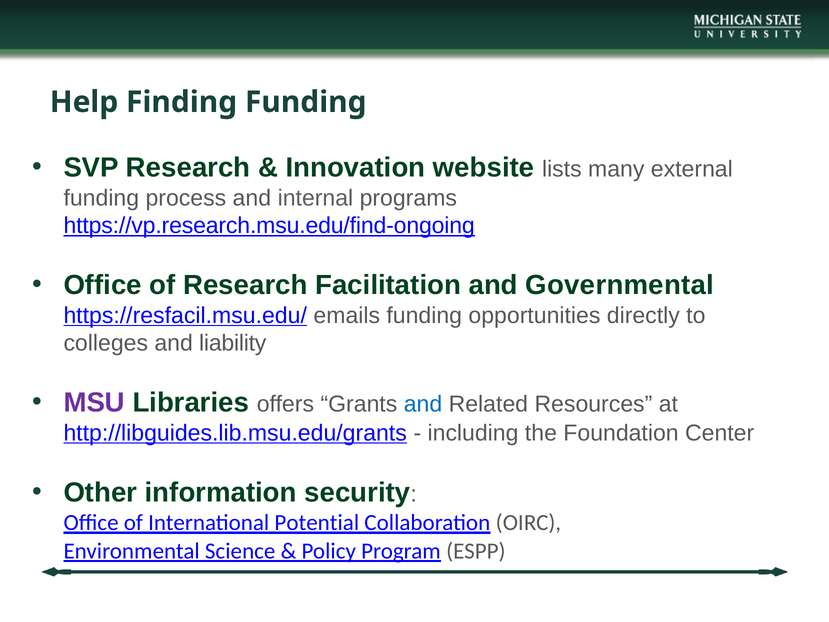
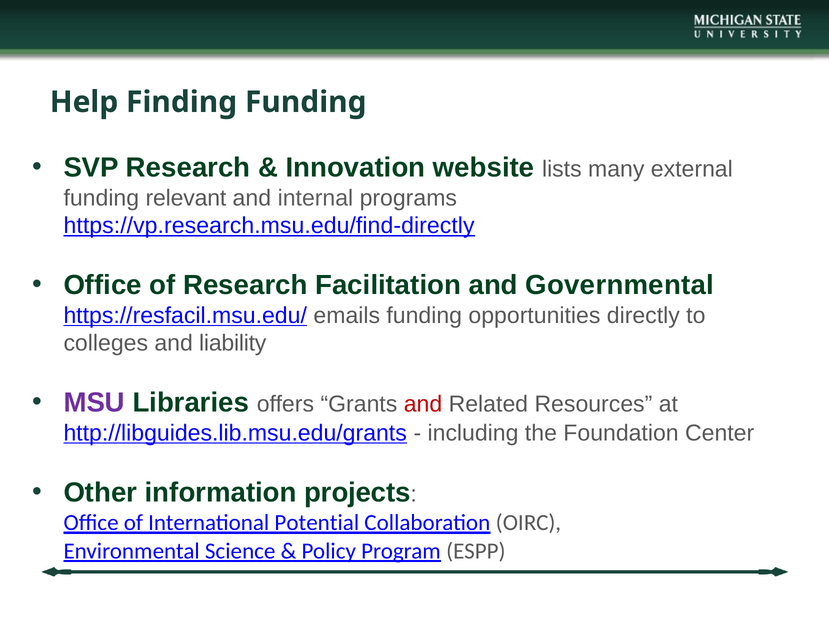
process: process -> relevant
https://vp.research.msu.edu/find-ongoing: https://vp.research.msu.edu/find-ongoing -> https://vp.research.msu.edu/find-directly
and at (423, 404) colour: blue -> red
security: security -> projects
